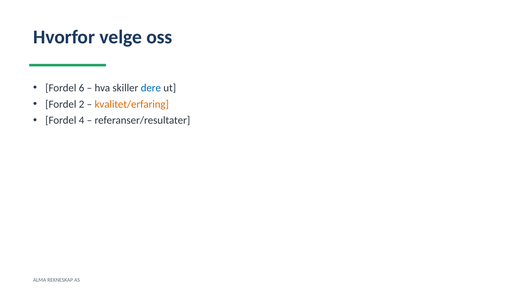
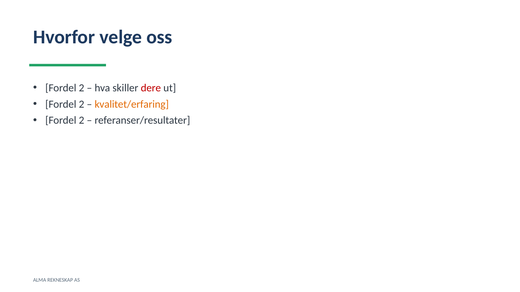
6 at (82, 88): 6 -> 2
dere colour: blue -> red
4 at (82, 121): 4 -> 2
